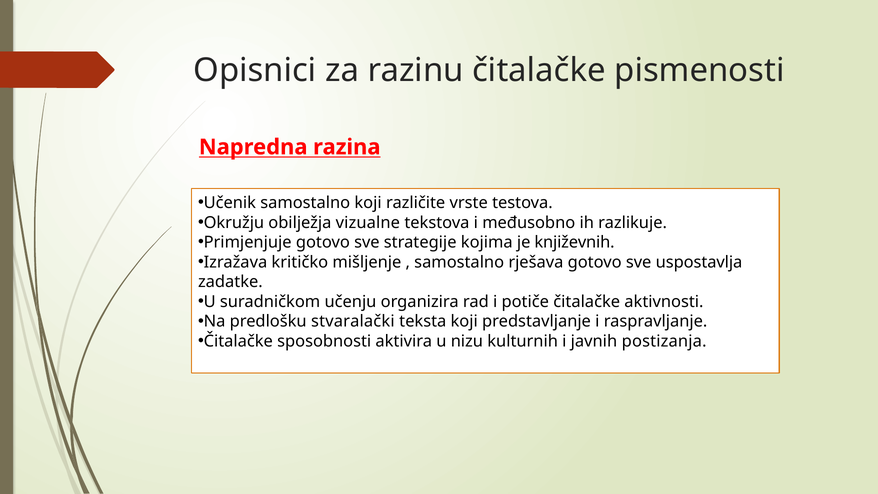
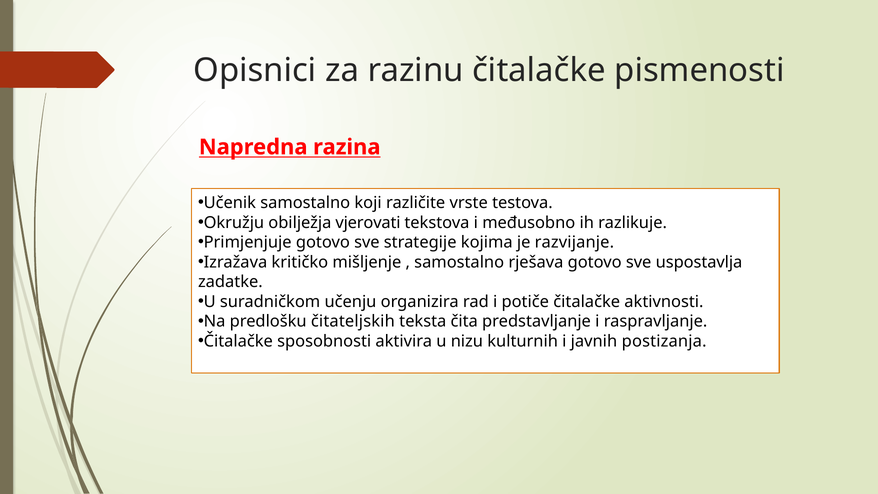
vizualne: vizualne -> vjerovati
književnih: književnih -> razvijanje
stvaralački: stvaralački -> čitateljskih
teksta koji: koji -> čita
